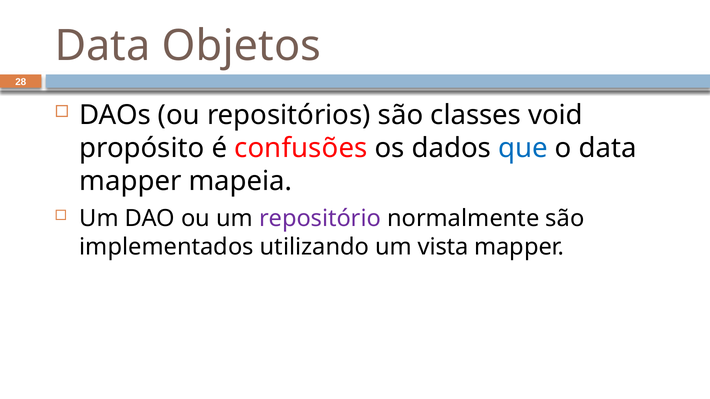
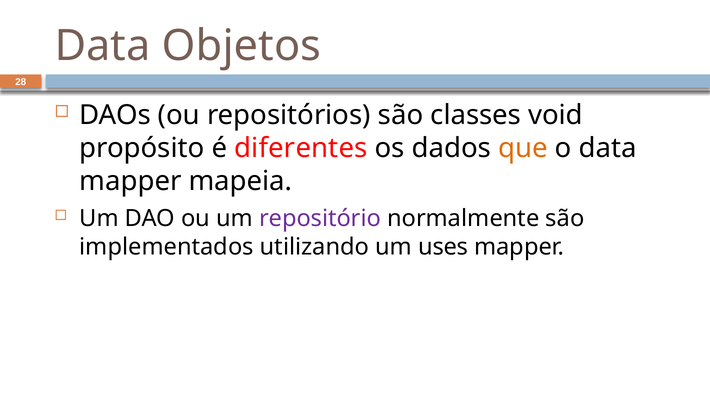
confusões: confusões -> diferentes
que colour: blue -> orange
vista: vista -> uses
